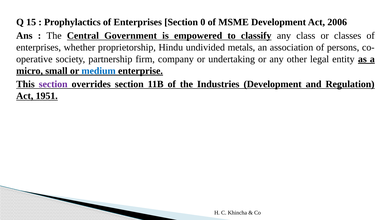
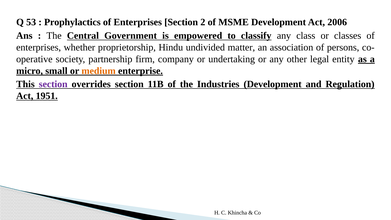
15: 15 -> 53
0: 0 -> 2
metals: metals -> matter
medium colour: blue -> orange
